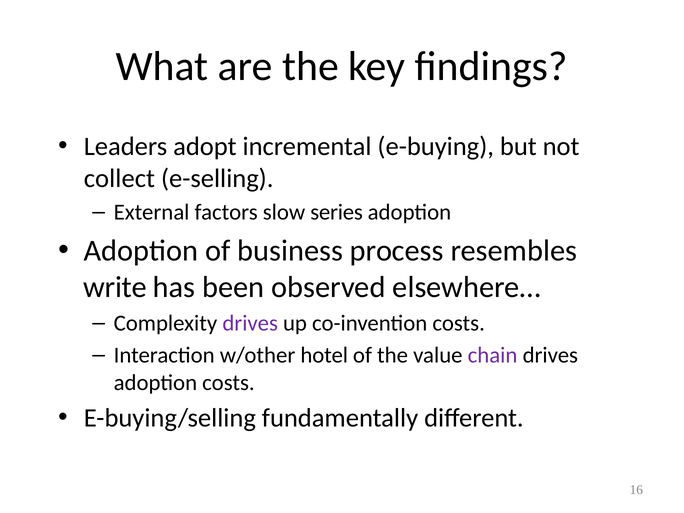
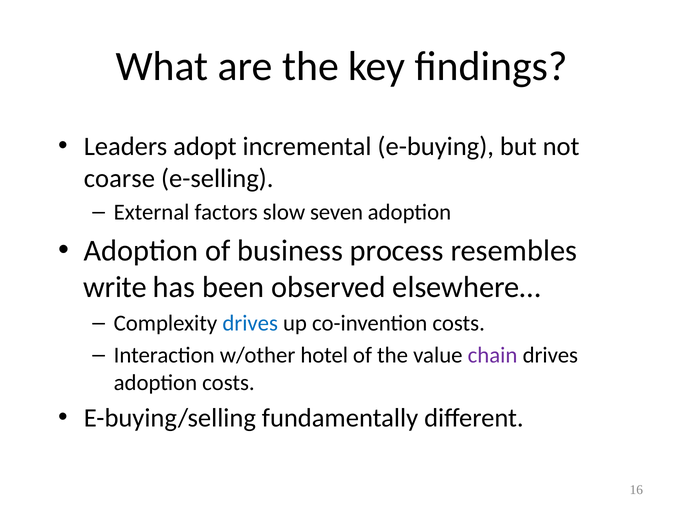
collect: collect -> coarse
series: series -> seven
drives at (250, 323) colour: purple -> blue
